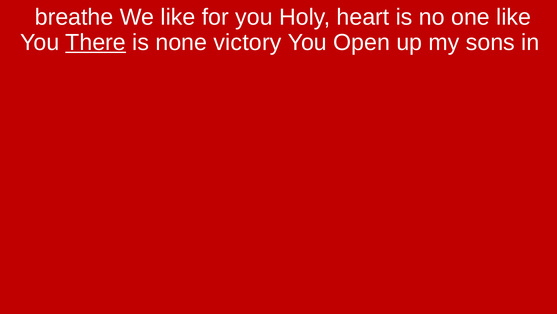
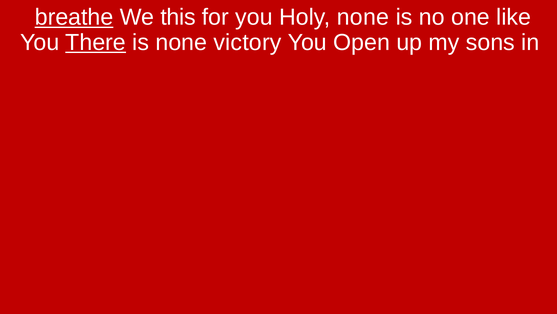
breathe underline: none -> present
We like: like -> this
Holy heart: heart -> none
